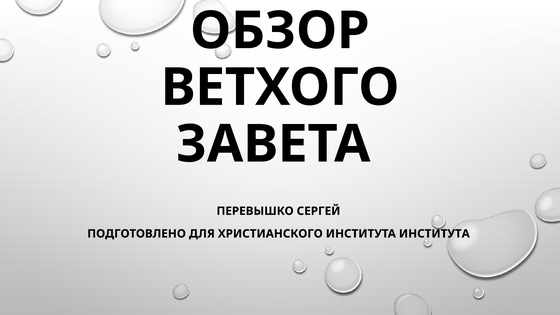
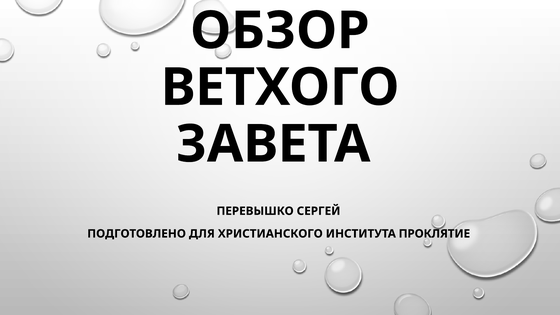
ИНСТИТУТА ИНСТИТУТА: ИНСТИТУТА -> ПРОКЛЯТИЕ
